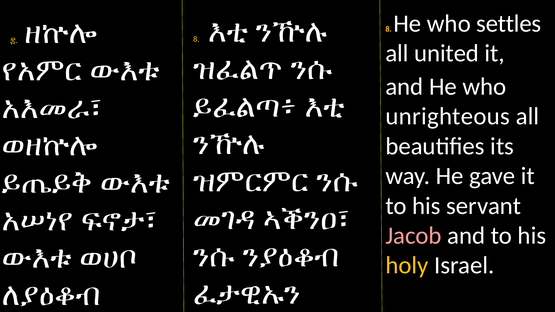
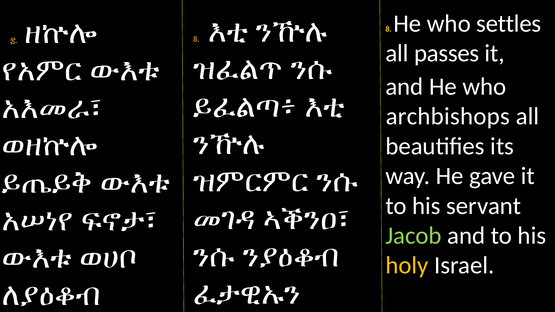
united: united -> passes
unrighteous: unrighteous -> archbishops
Jacob colour: pink -> light green
